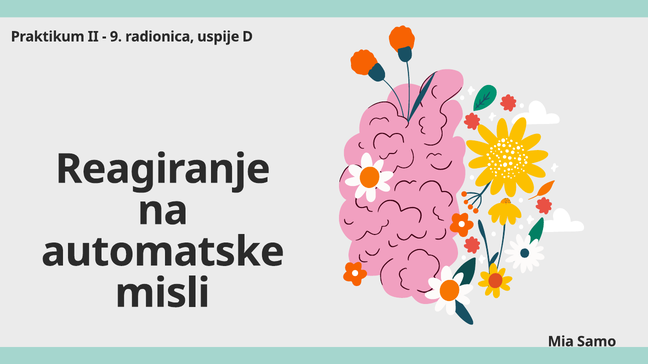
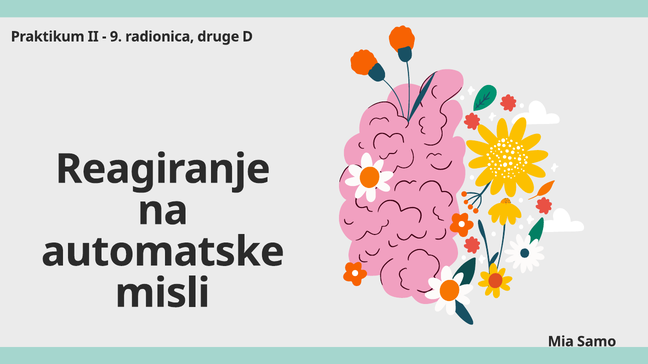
uspije: uspije -> druge
